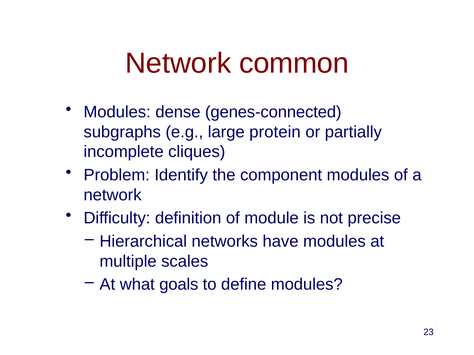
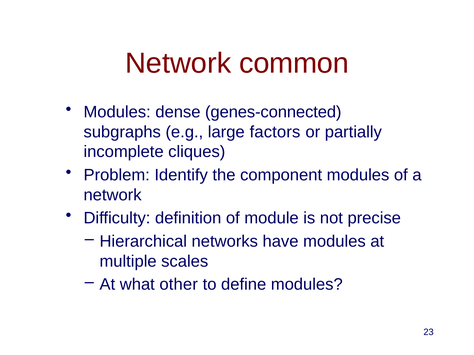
protein: protein -> factors
goals: goals -> other
